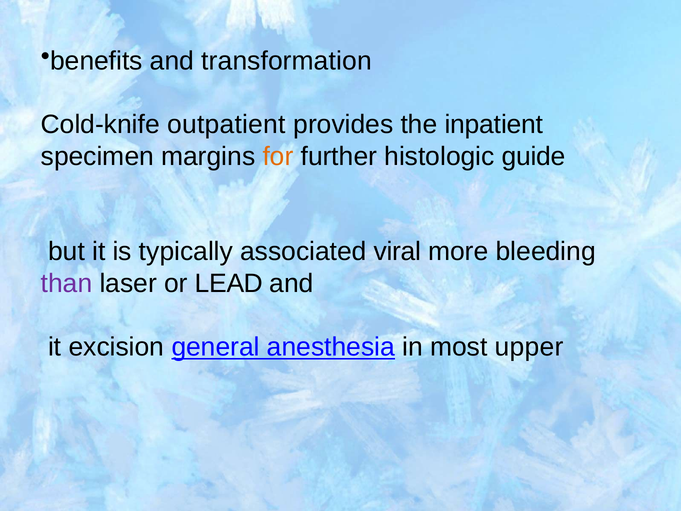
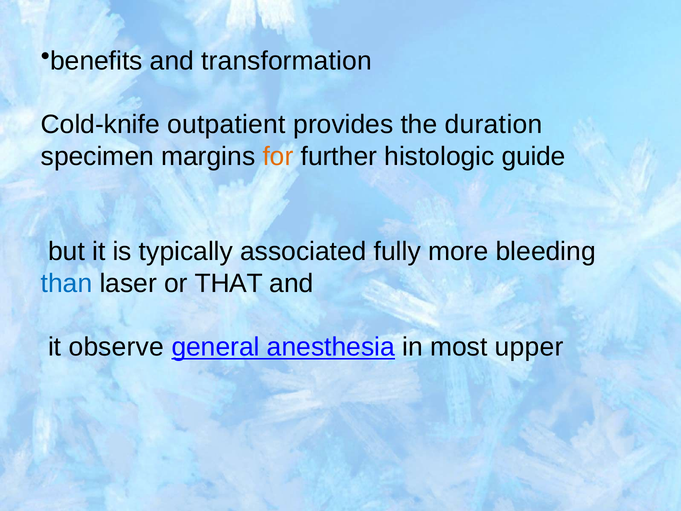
inpatient: inpatient -> duration
viral: viral -> fully
than colour: purple -> blue
LEAD: LEAD -> THAT
excision: excision -> observe
